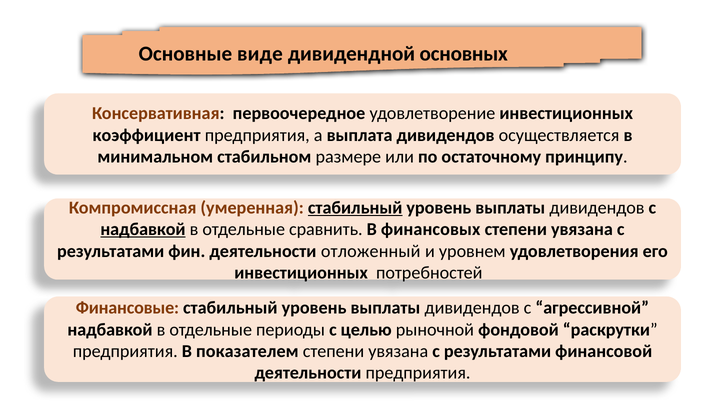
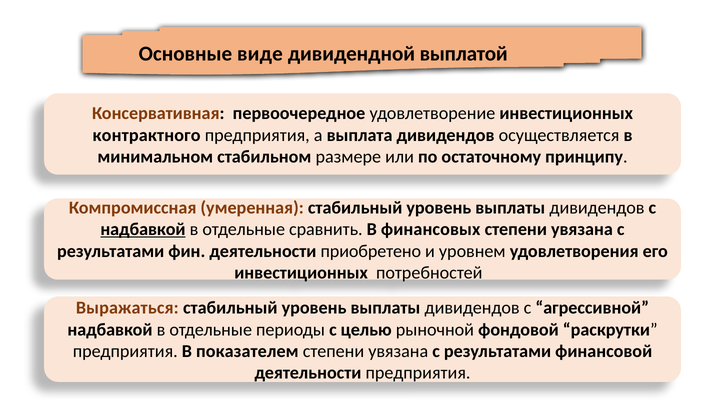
основных: основных -> выплатой
коэффициент: коэффициент -> контрактного
стабильный at (355, 208) underline: present -> none
отложенный: отложенный -> приобретено
Финансовые: Финансовые -> Выражаться
